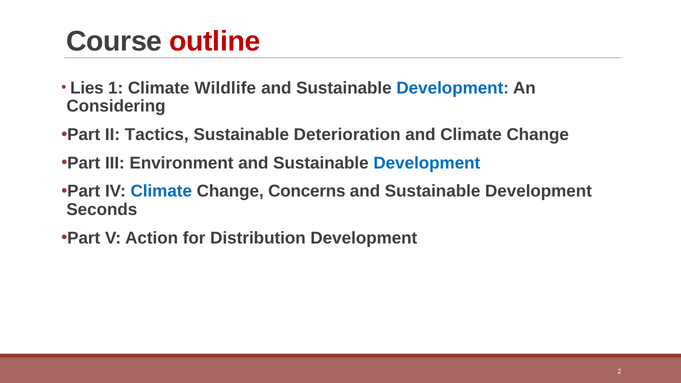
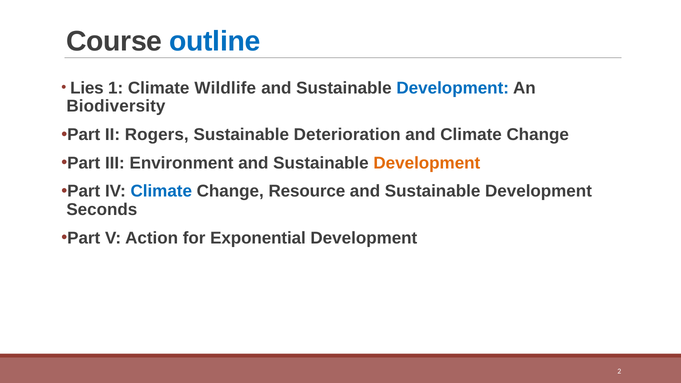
outline colour: red -> blue
Considering: Considering -> Biodiversity
Tactics: Tactics -> Rogers
Development at (427, 163) colour: blue -> orange
Concerns: Concerns -> Resource
Distribution: Distribution -> Exponential
